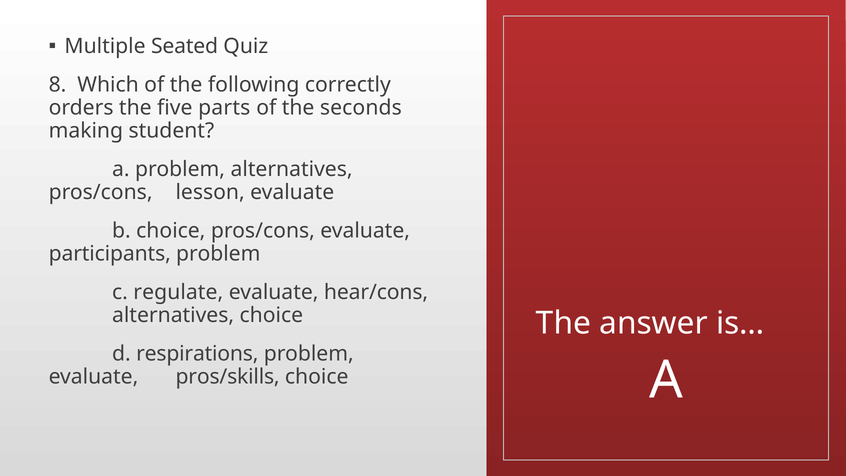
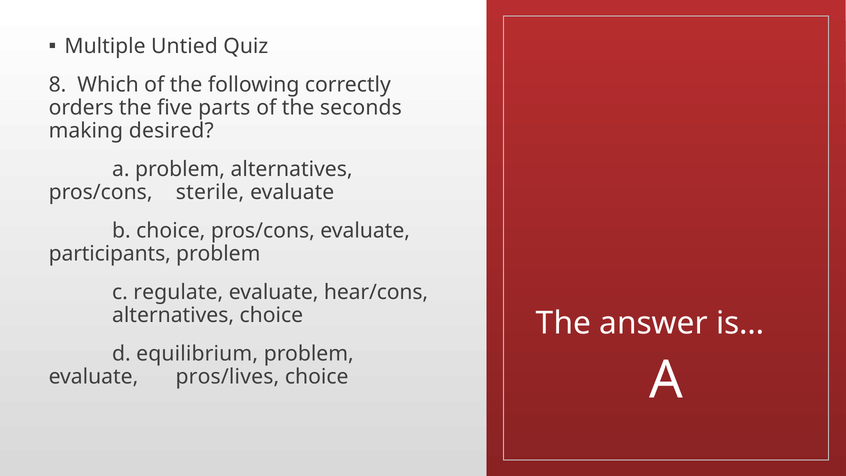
Seated: Seated -> Untied
student: student -> desired
lesson: lesson -> sterile
respirations: respirations -> equilibrium
pros/skills: pros/skills -> pros/lives
